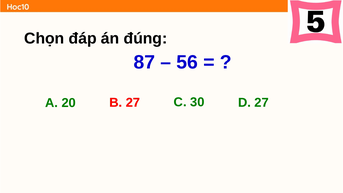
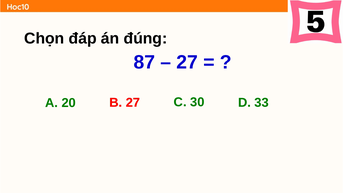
56 at (187, 62): 56 -> 27
D 27: 27 -> 33
